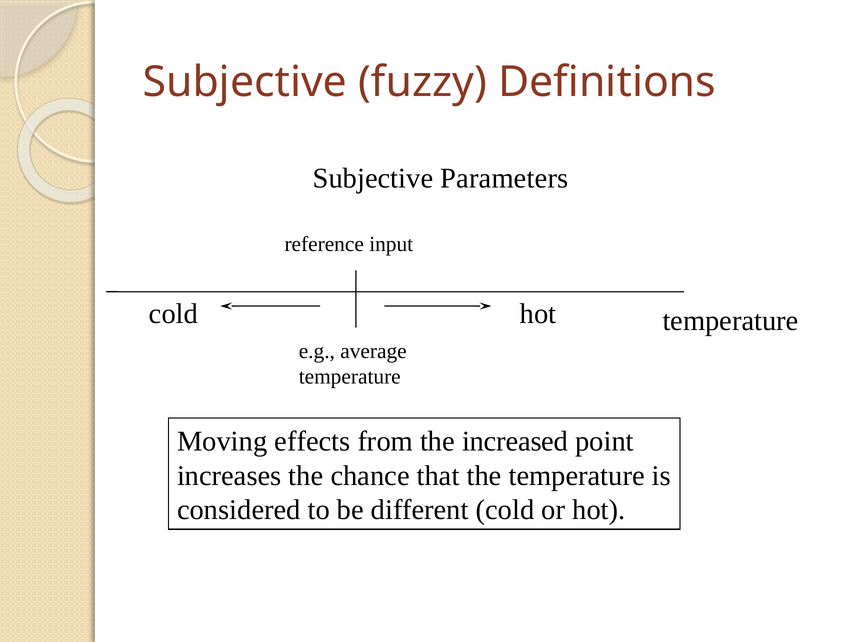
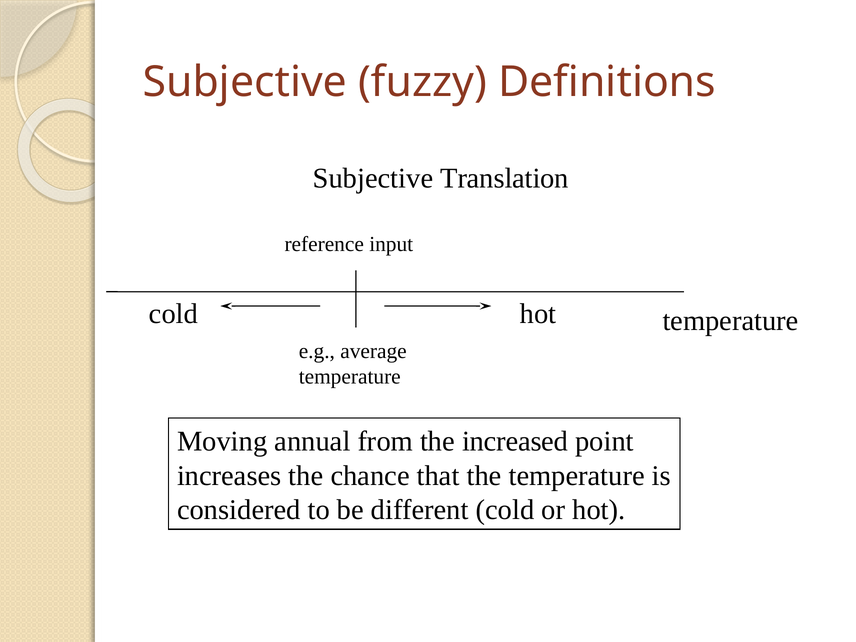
Parameters: Parameters -> Translation
effects: effects -> annual
